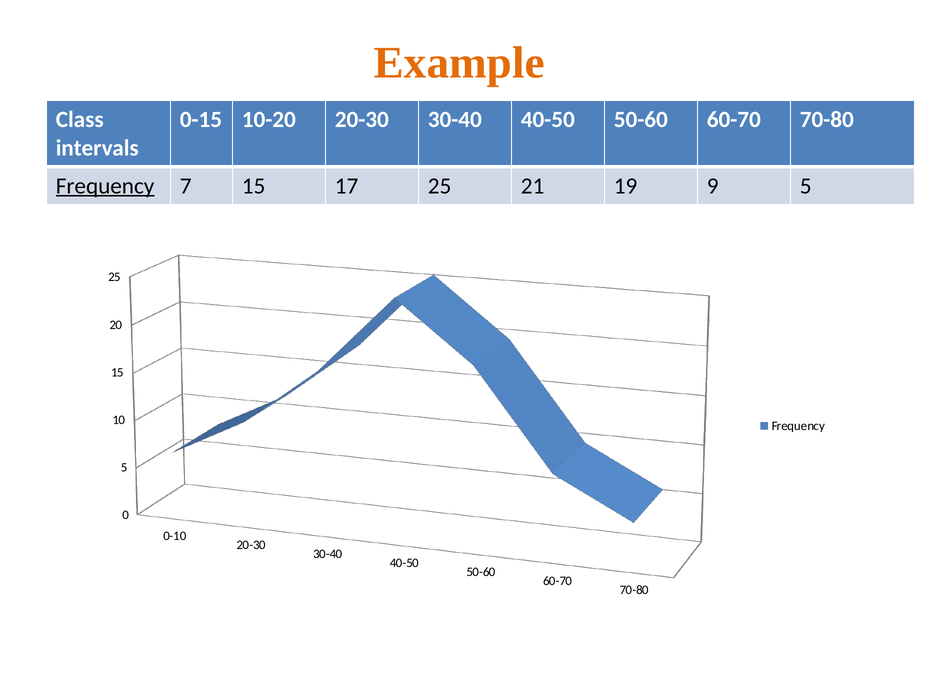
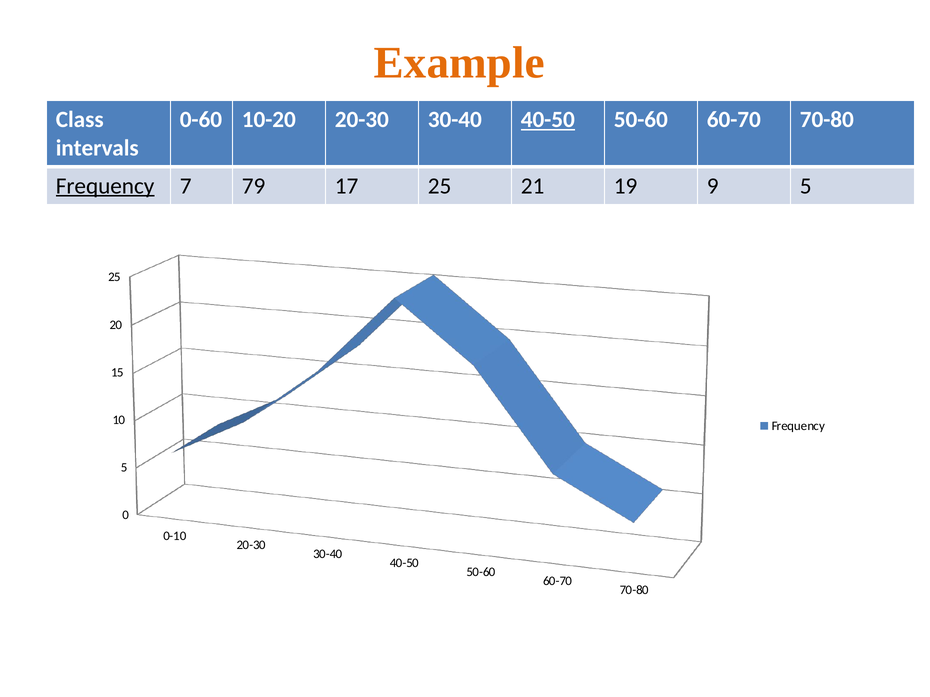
0-15: 0-15 -> 0-60
40-50 at (548, 120) underline: none -> present
7 15: 15 -> 79
